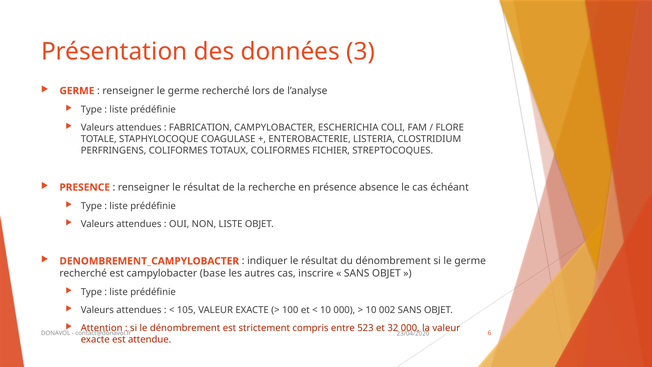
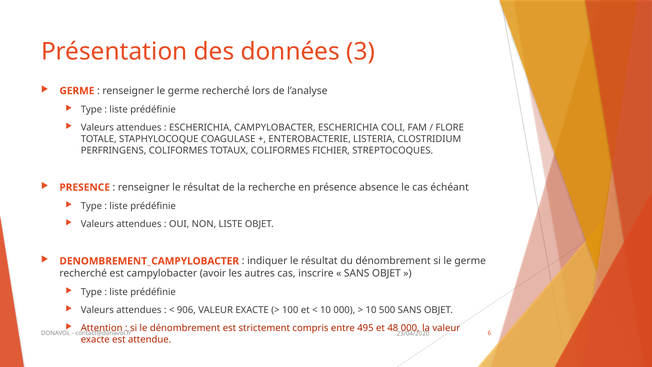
FABRICATION at (200, 128): FABRICATION -> ESCHERICHIA
base: base -> avoir
105: 105 -> 906
002: 002 -> 500
523: 523 -> 495
32: 32 -> 48
